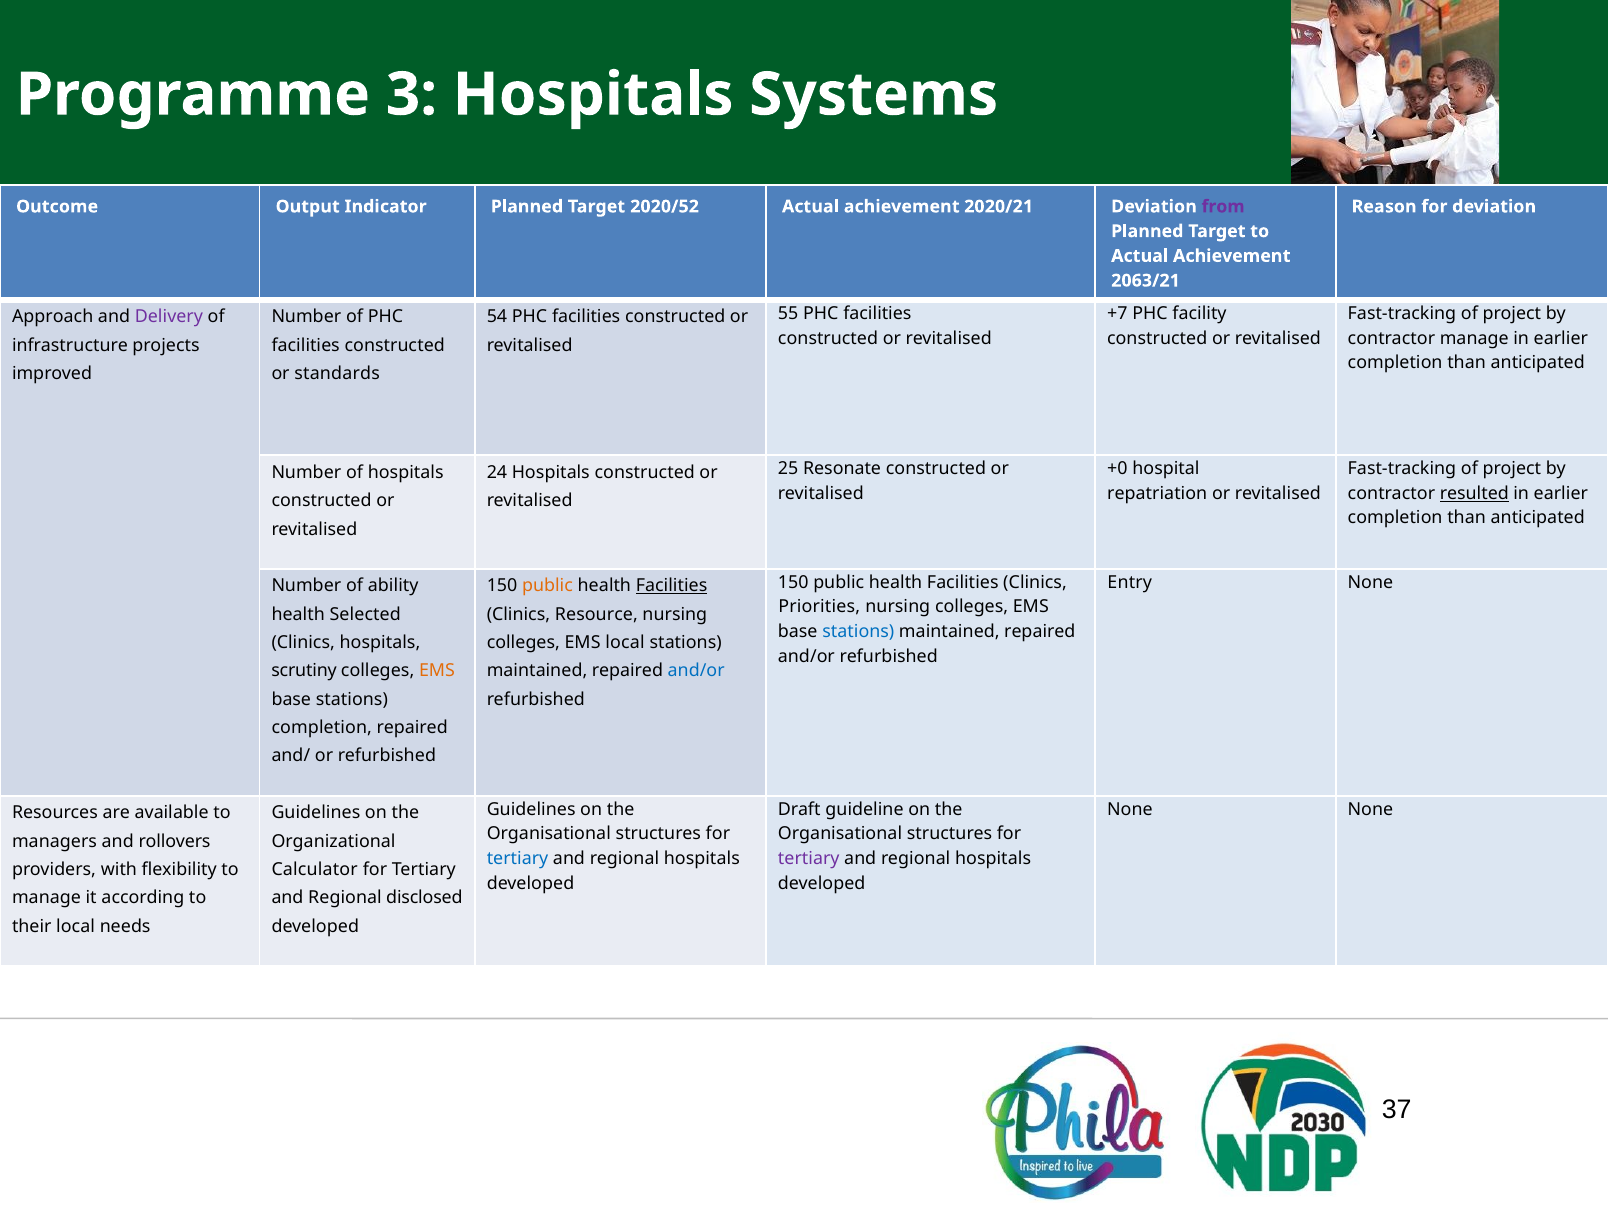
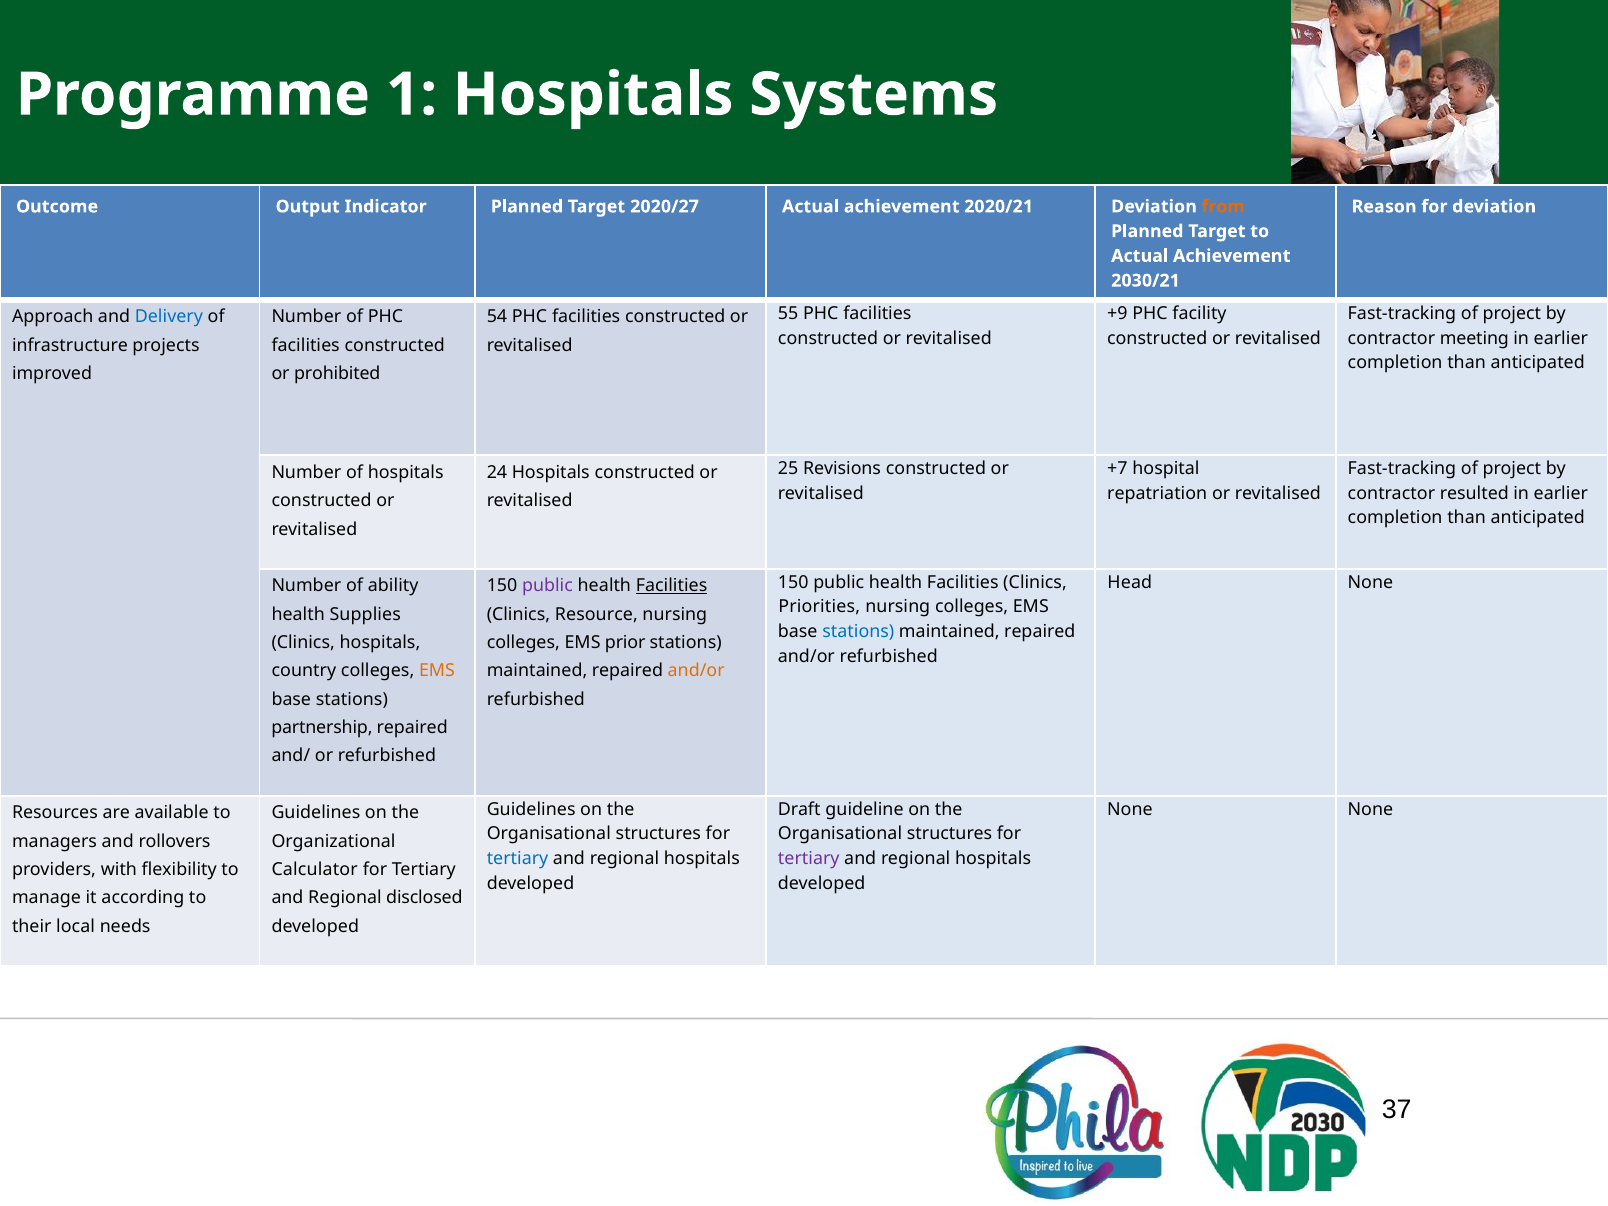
3: 3 -> 1
2020/52: 2020/52 -> 2020/27
from colour: purple -> orange
2063/21: 2063/21 -> 2030/21
+7: +7 -> +9
Delivery colour: purple -> blue
contractor manage: manage -> meeting
standards: standards -> prohibited
Resonate: Resonate -> Revisions
+0: +0 -> +7
resulted underline: present -> none
Entry: Entry -> Head
public at (548, 586) colour: orange -> purple
Selected: Selected -> Supplies
EMS local: local -> prior
scrutiny: scrutiny -> country
and/or at (696, 671) colour: blue -> orange
completion at (322, 728): completion -> partnership
